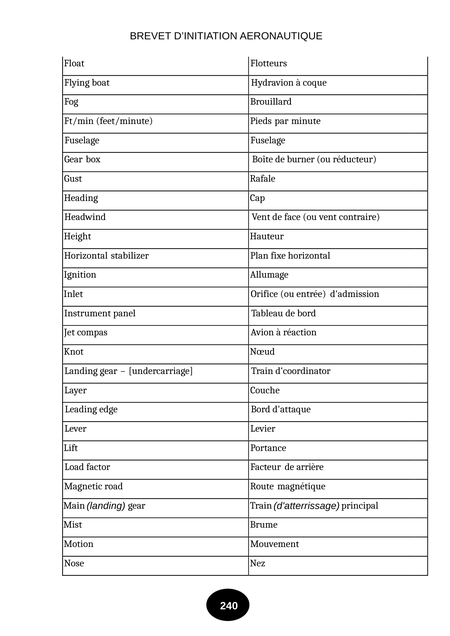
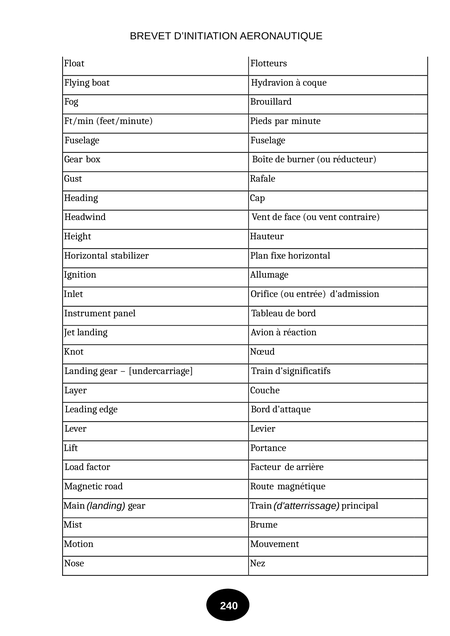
Jet compas: compas -> landing
d'coordinator: d'coordinator -> d'significatifs
